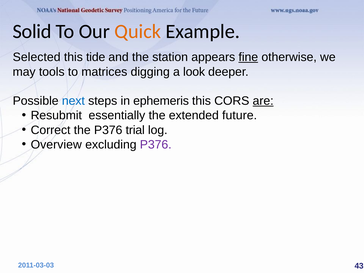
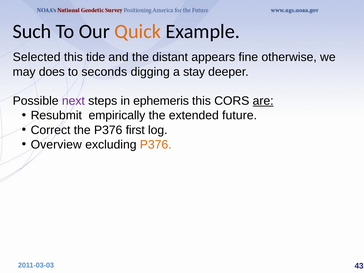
Solid: Solid -> Such
station: station -> distant
fine underline: present -> none
tools: tools -> does
matrices: matrices -> seconds
look: look -> stay
next colour: blue -> purple
essentially: essentially -> empirically
trial: trial -> first
P376 at (156, 145) colour: purple -> orange
